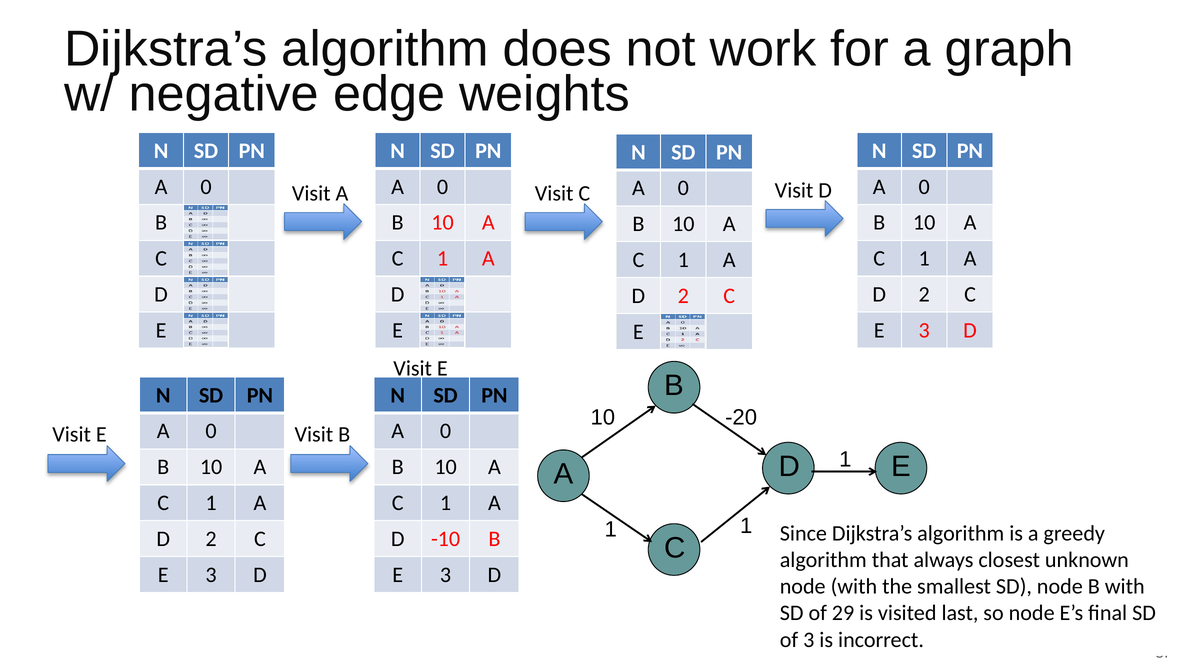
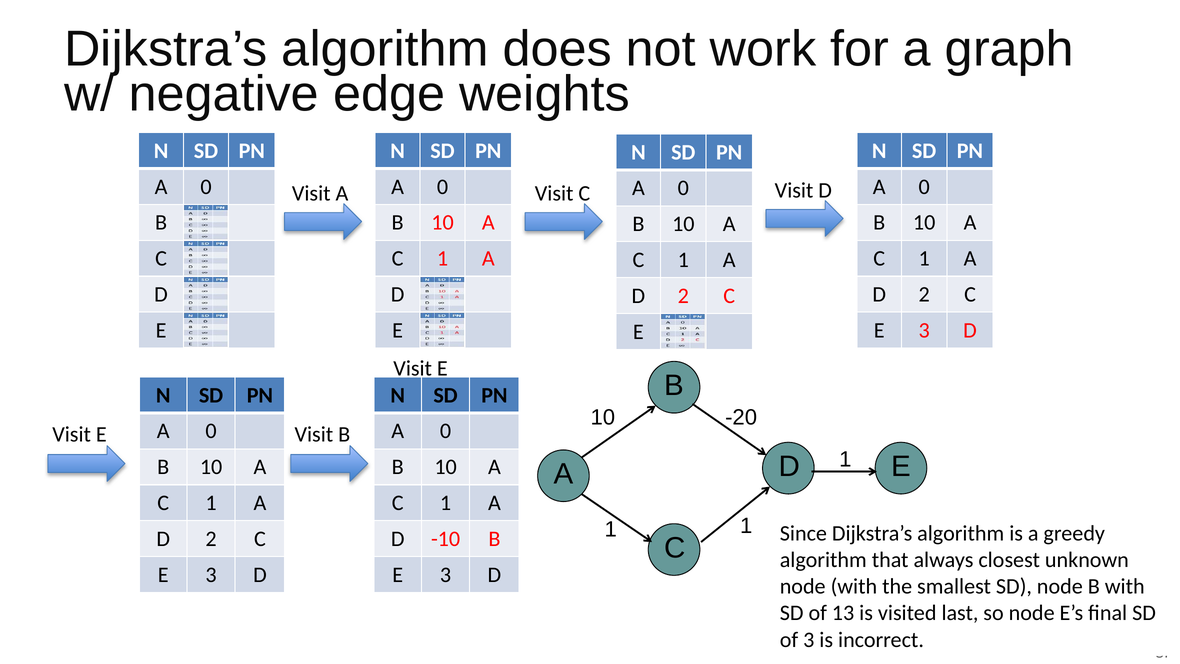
29: 29 -> 13
